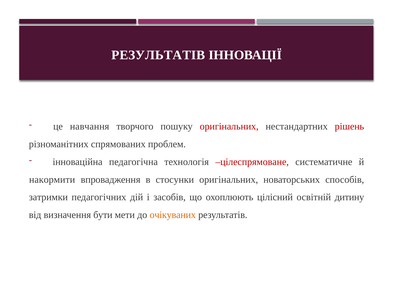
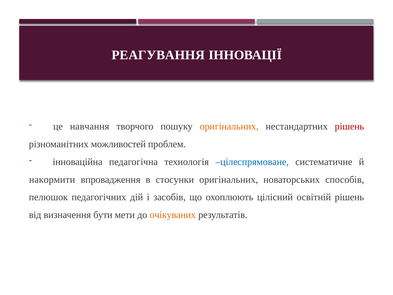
РЕЗУЛЬТАТІВ at (158, 55): РЕЗУЛЬТАТІВ -> РЕАГУВАННЯ
оригінальних at (229, 126) colour: red -> orange
спрямованих: спрямованих -> можливостей
цілеспрямоване colour: red -> blue
затримки: затримки -> пелюшок
освітній дитину: дитину -> рішень
